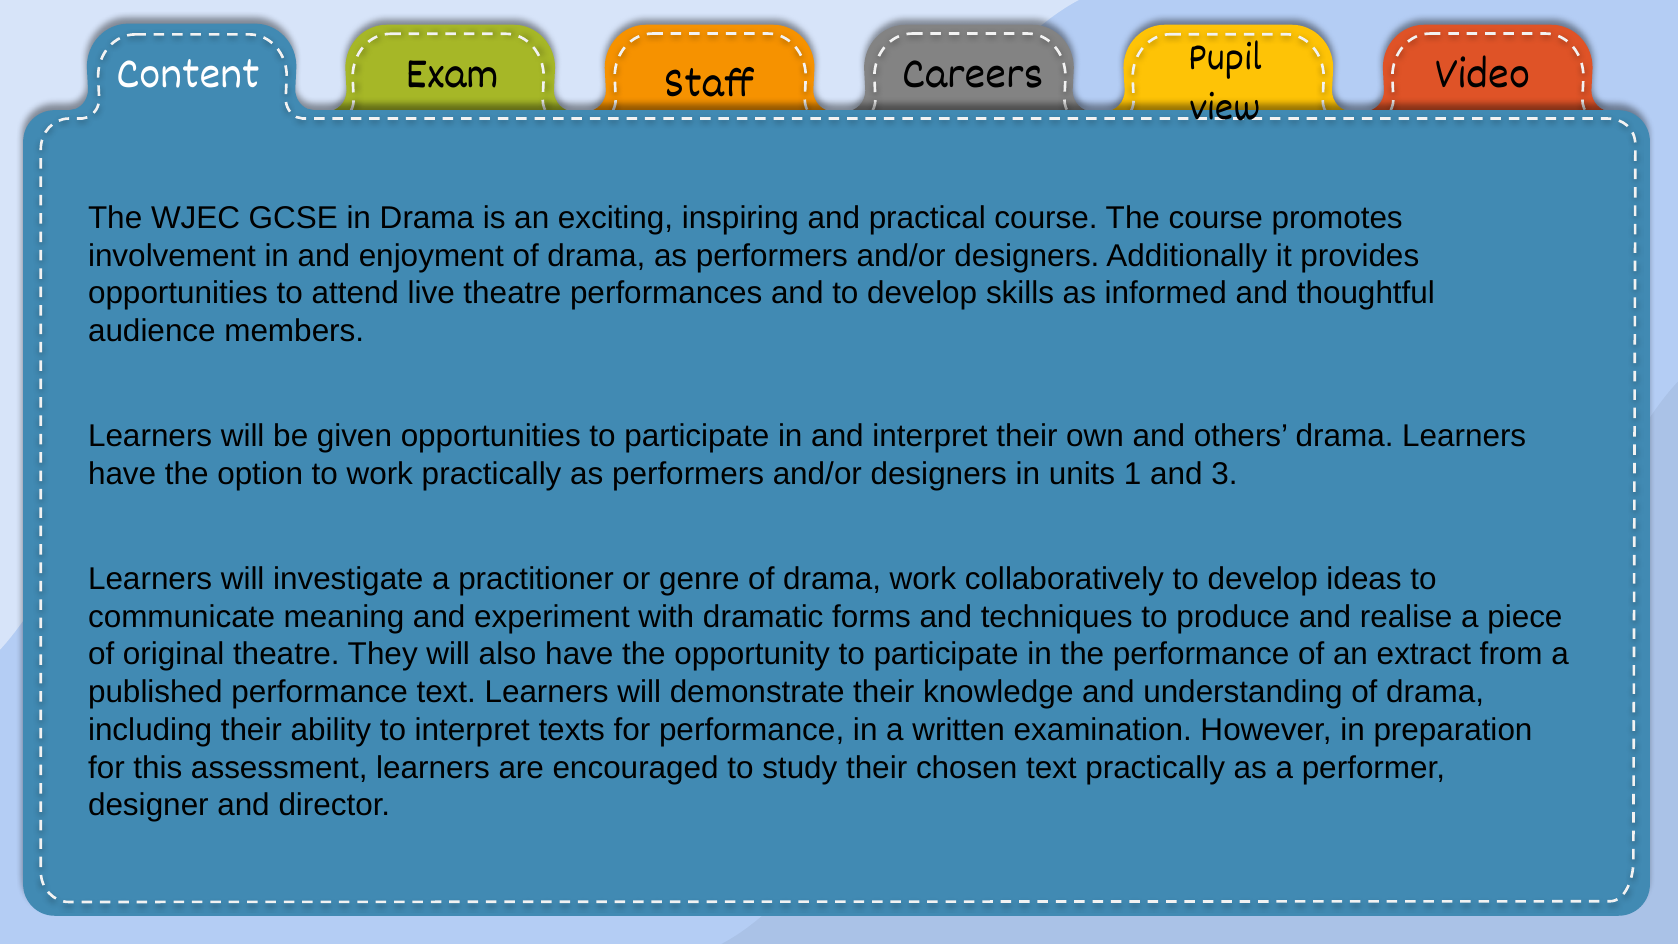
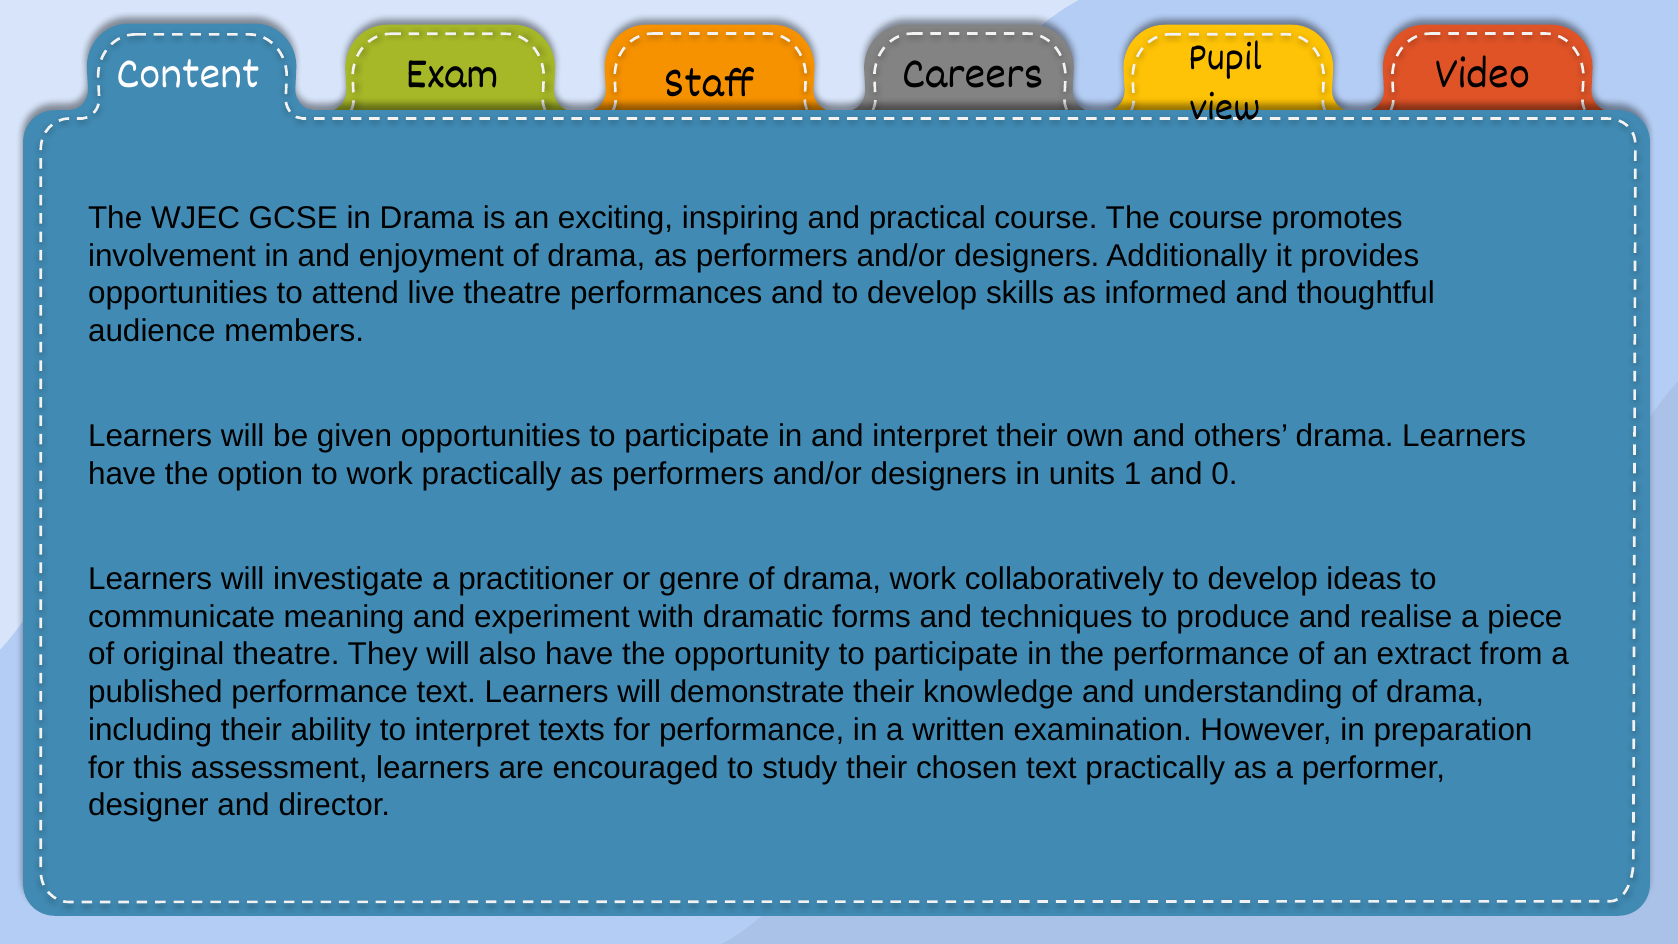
3: 3 -> 0
